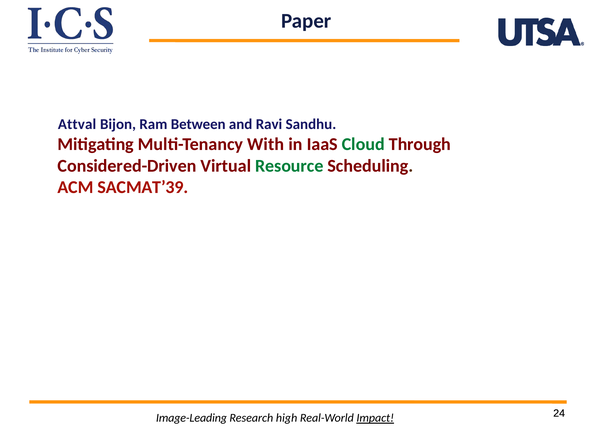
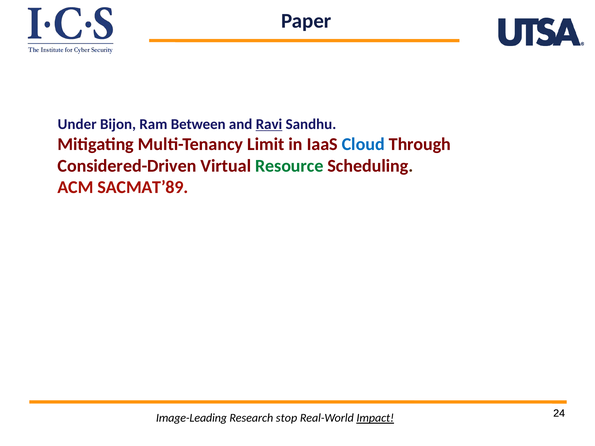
Attval: Attval -> Under
Ravi underline: none -> present
With: With -> Limit
Cloud colour: green -> blue
SACMAT’39: SACMAT’39 -> SACMAT’89
high: high -> stop
